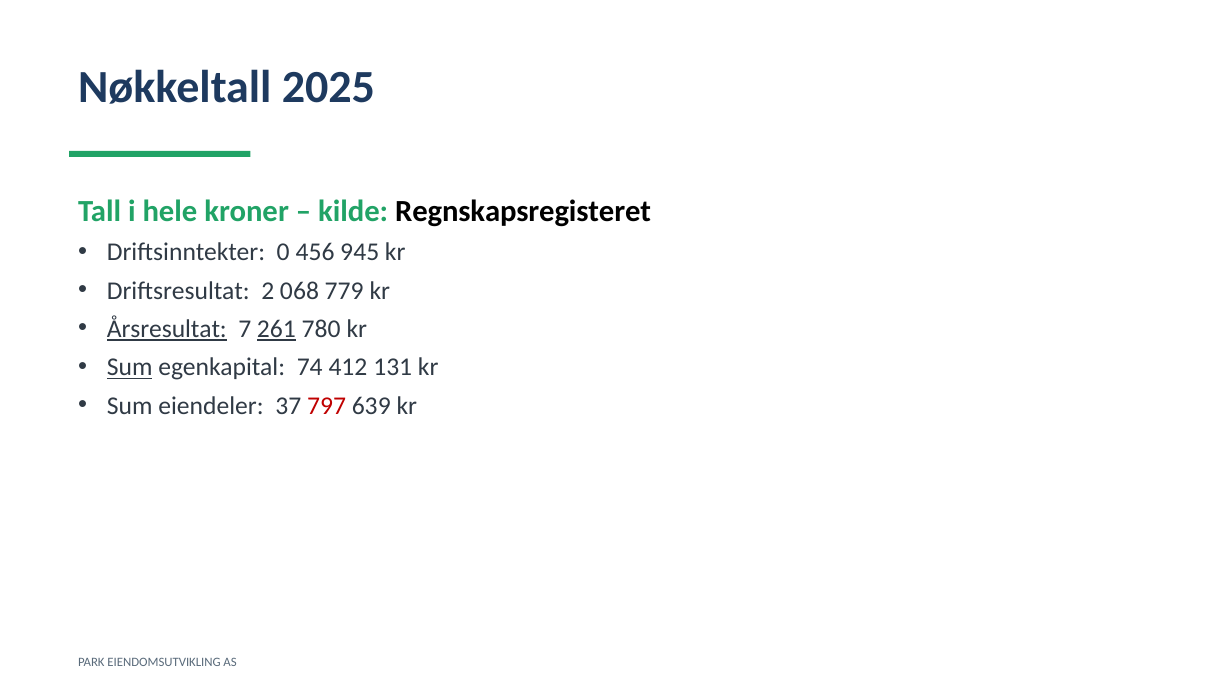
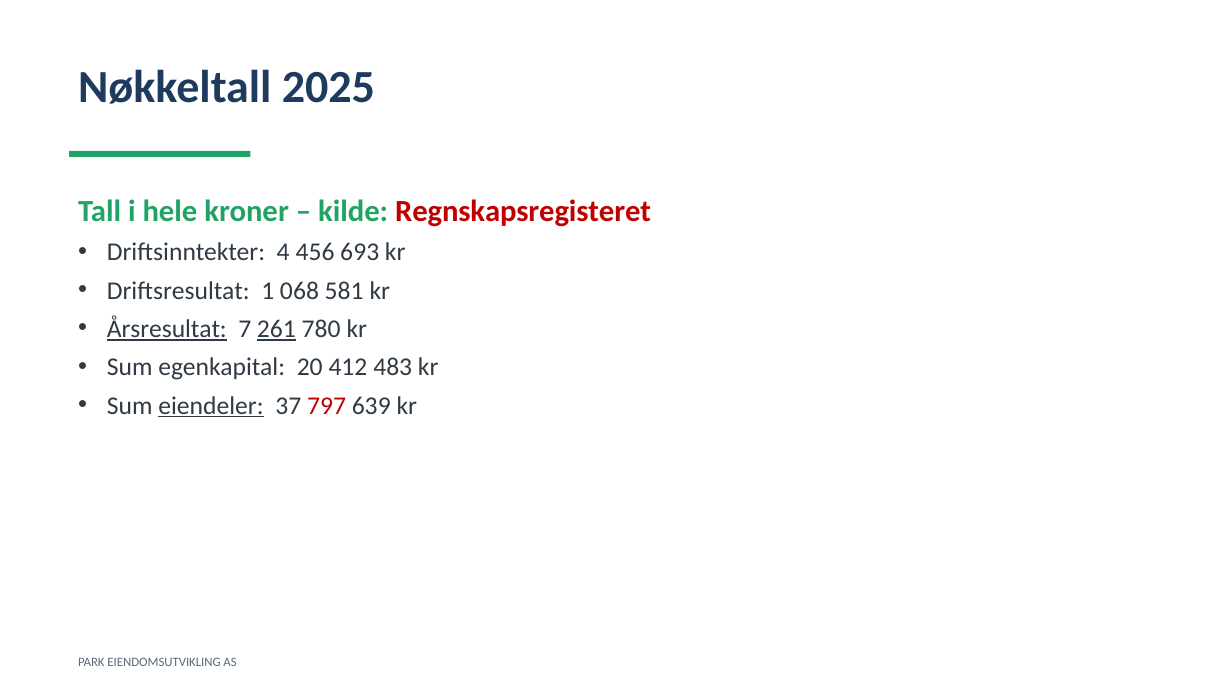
Regnskapsregisteret colour: black -> red
0: 0 -> 4
945: 945 -> 693
2: 2 -> 1
779: 779 -> 581
Sum at (130, 368) underline: present -> none
74: 74 -> 20
131: 131 -> 483
eiendeler underline: none -> present
